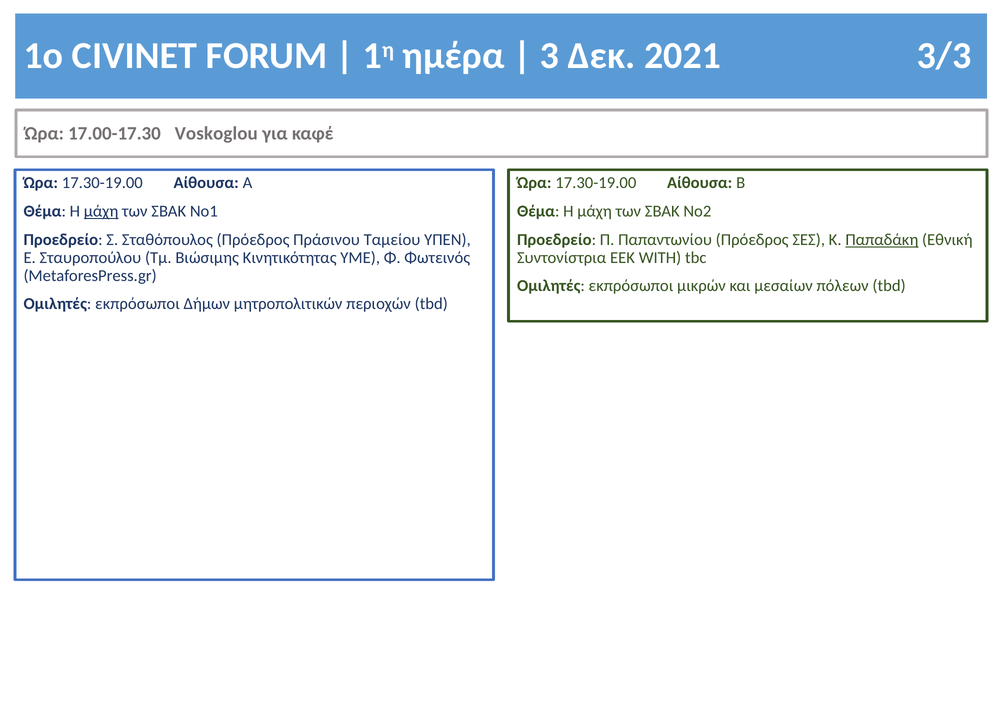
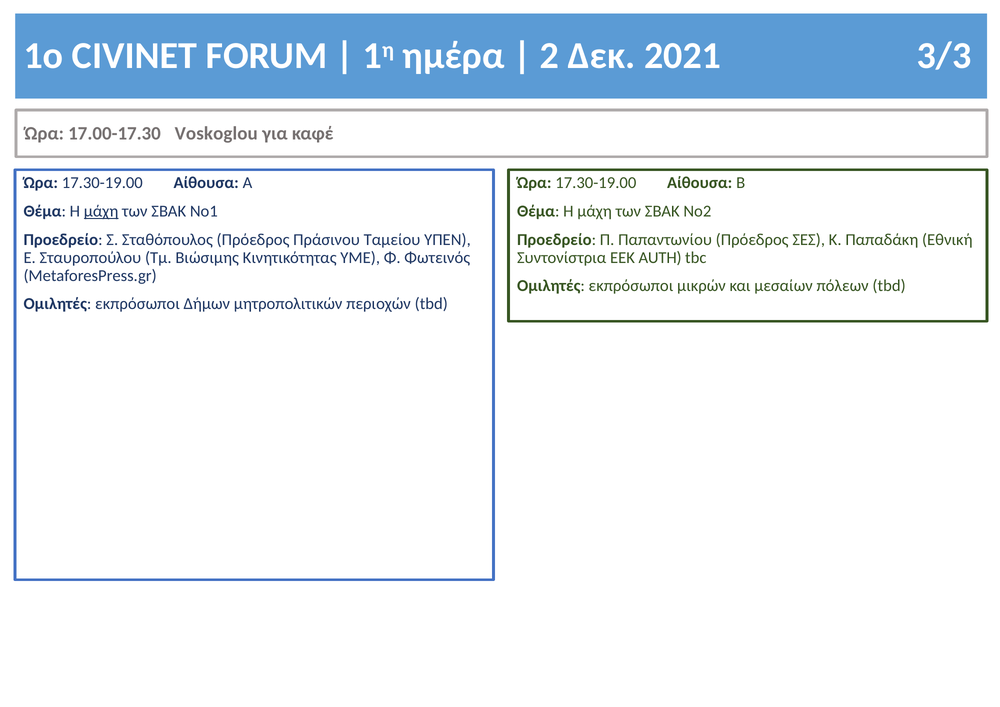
3: 3 -> 2
Παπαδάκη underline: present -> none
WITH: WITH -> AUTH
